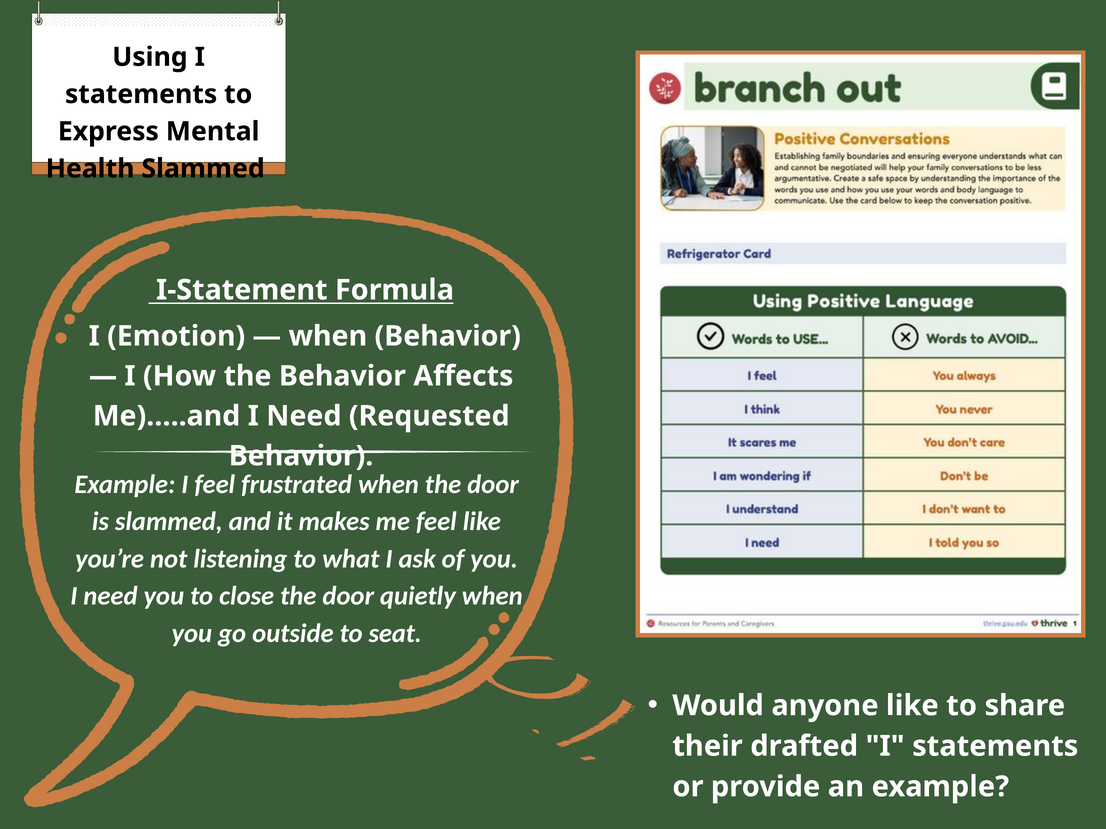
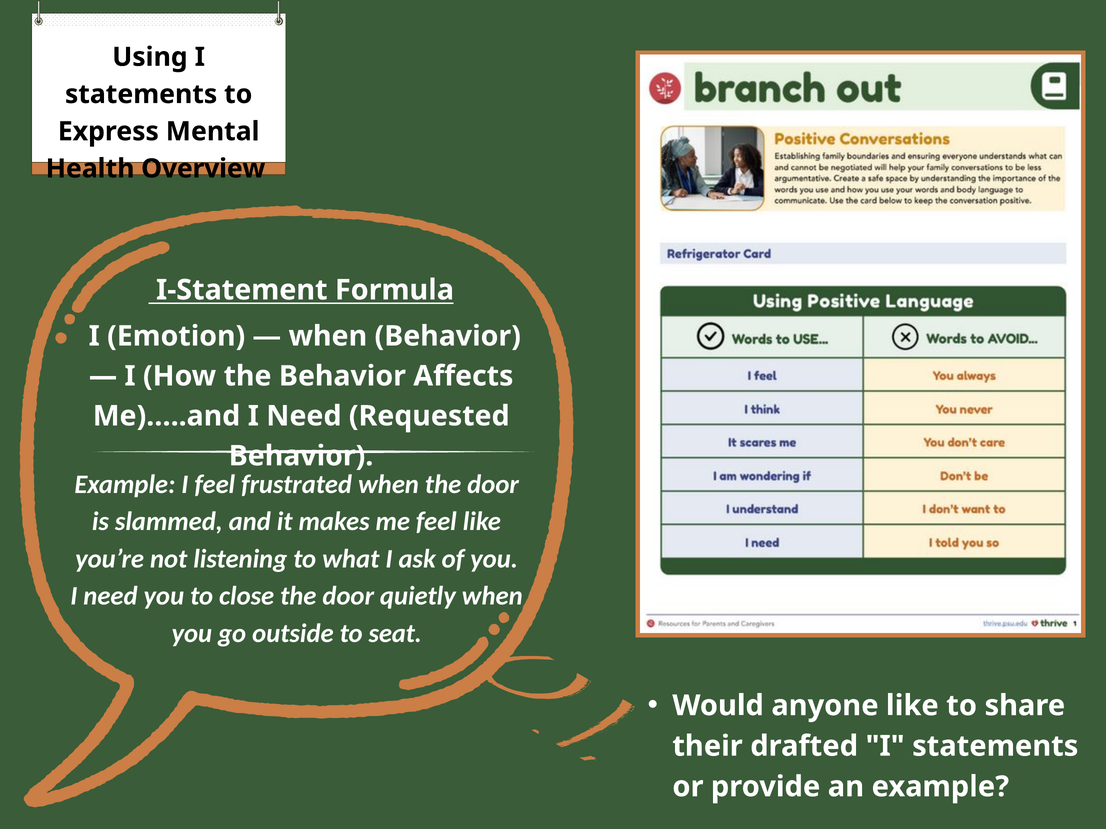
Health Slammed: Slammed -> Overview
